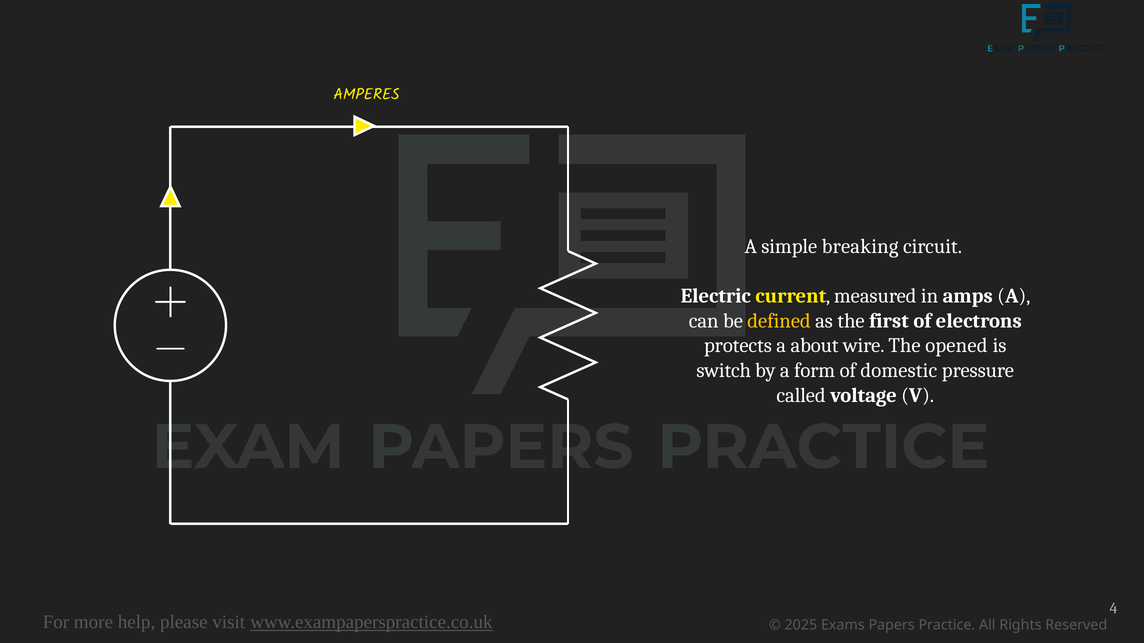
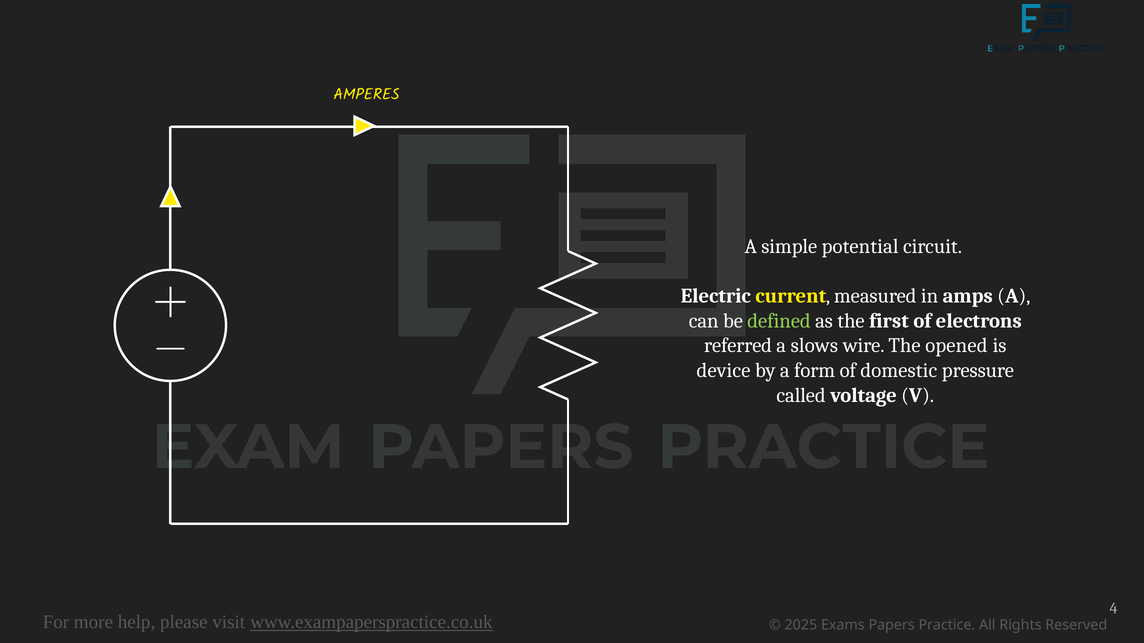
breaking: breaking -> potential
defined colour: yellow -> light green
protects: protects -> referred
about: about -> slows
switch: switch -> device
